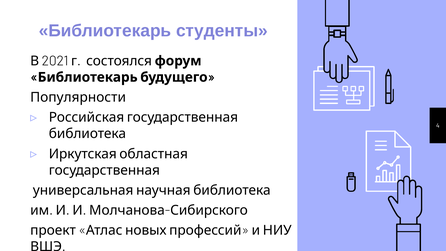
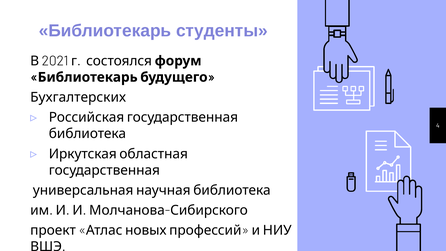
Популярности: Популярности -> Бухгалтерских
